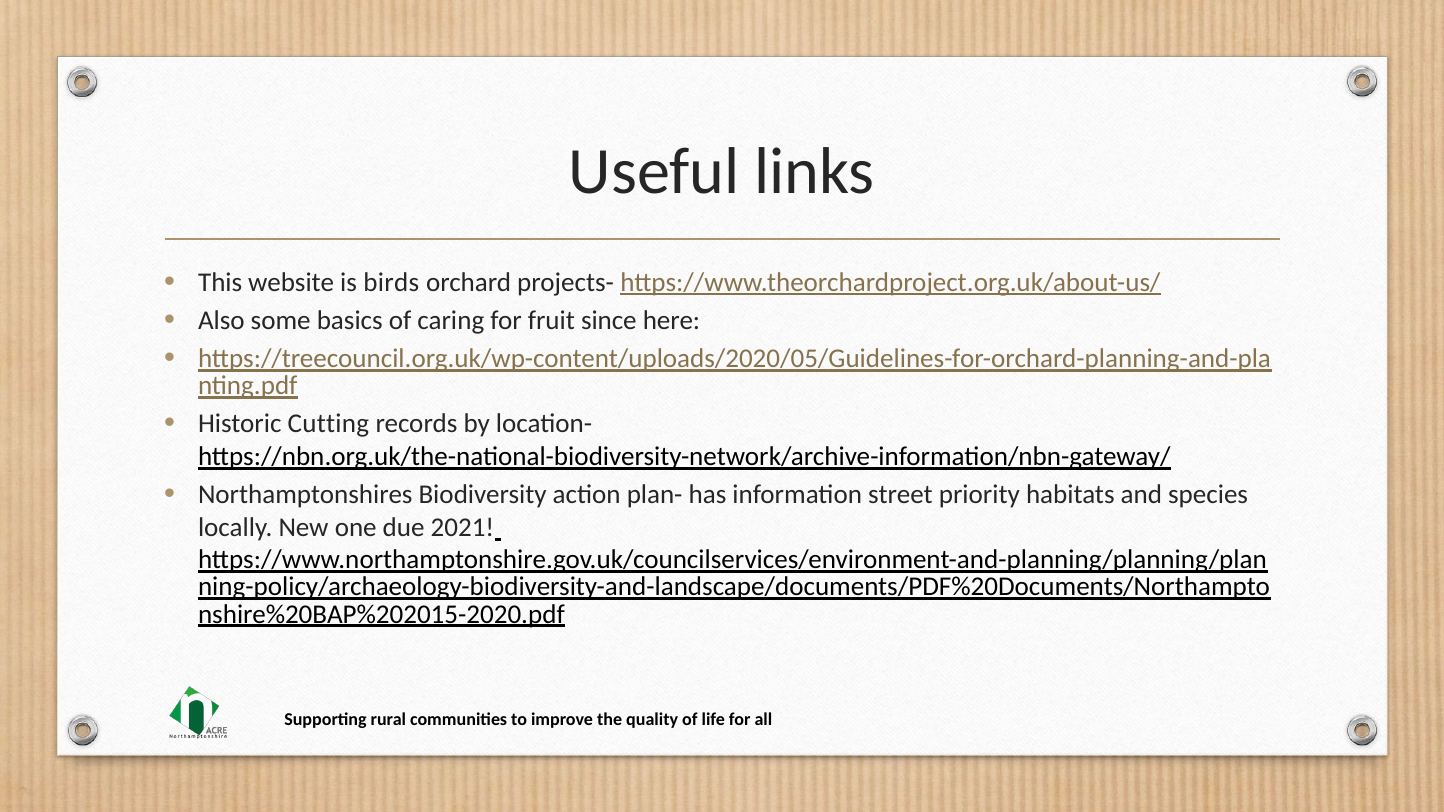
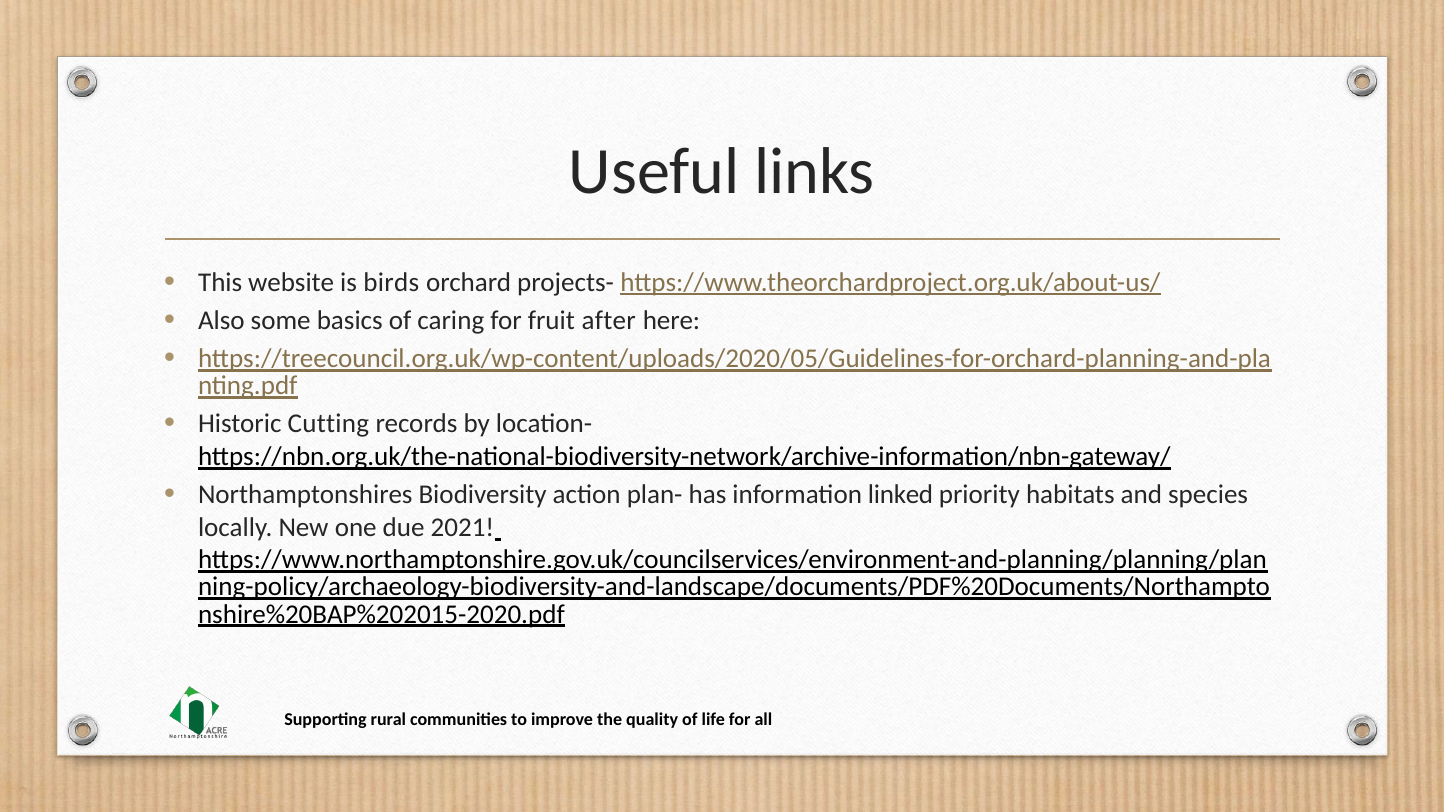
since: since -> after
street: street -> linked
